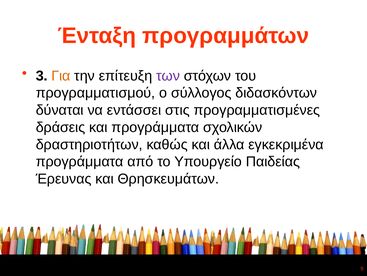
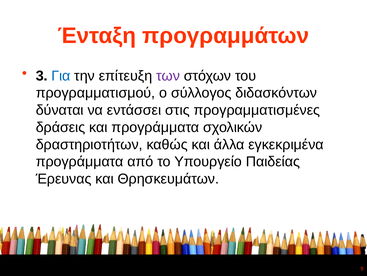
Για colour: orange -> blue
